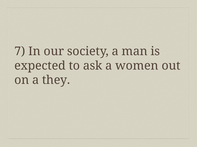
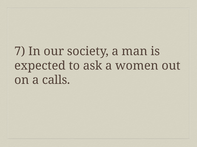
they: they -> calls
